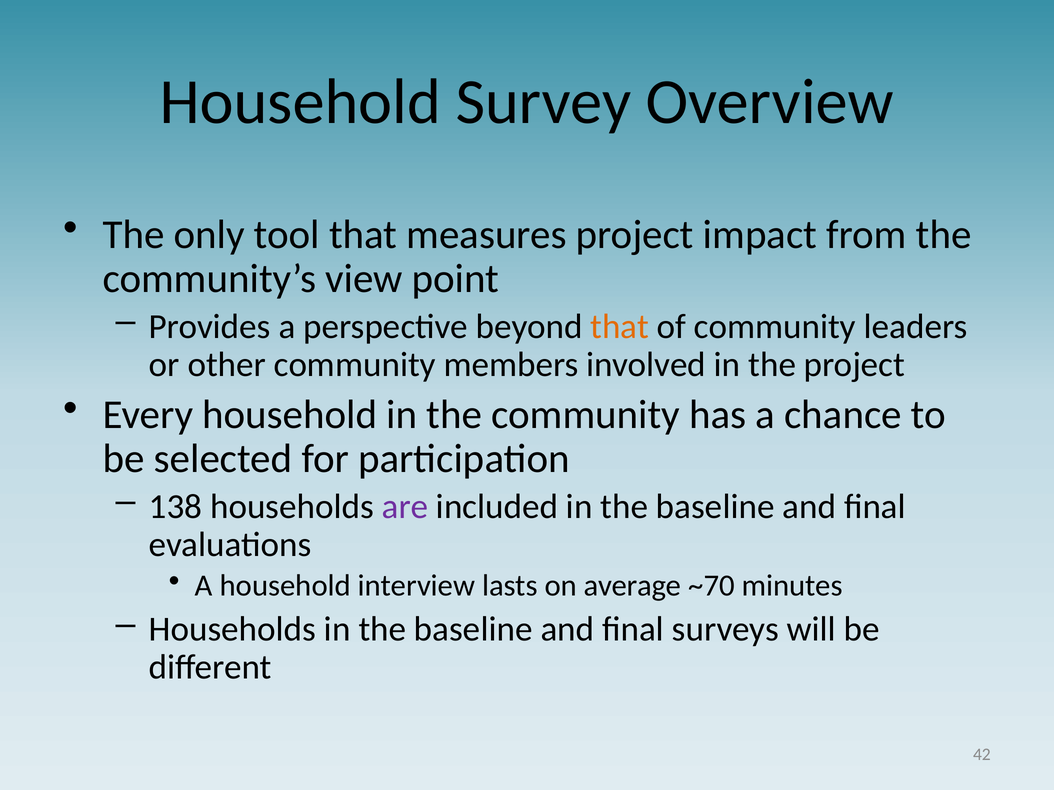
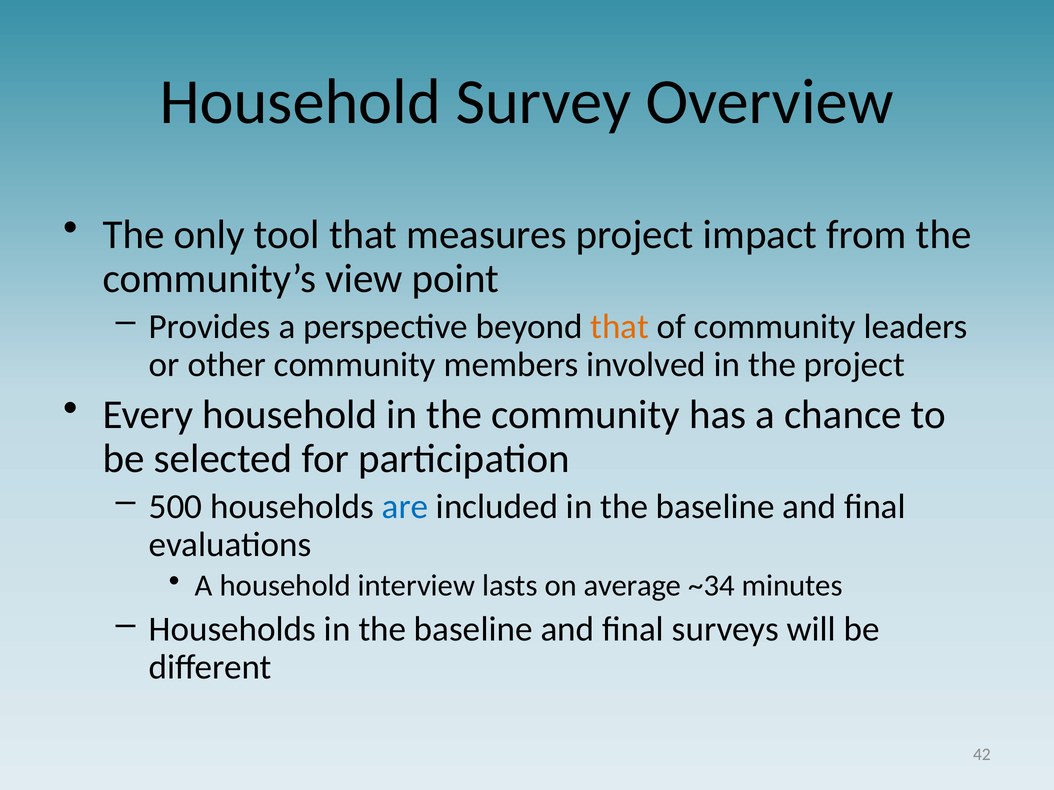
138: 138 -> 500
are colour: purple -> blue
~70: ~70 -> ~34
